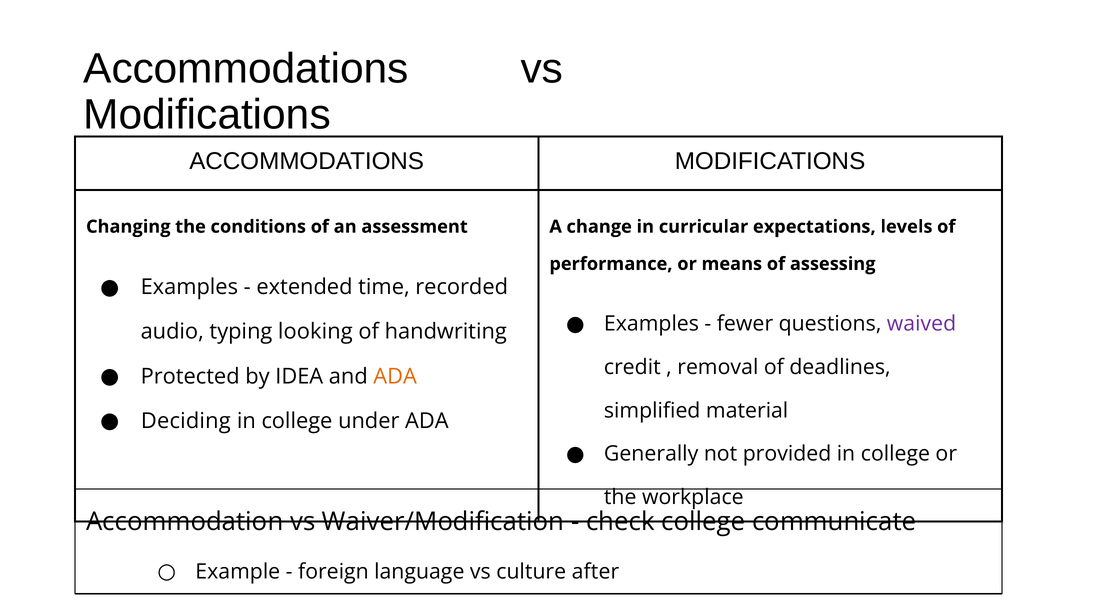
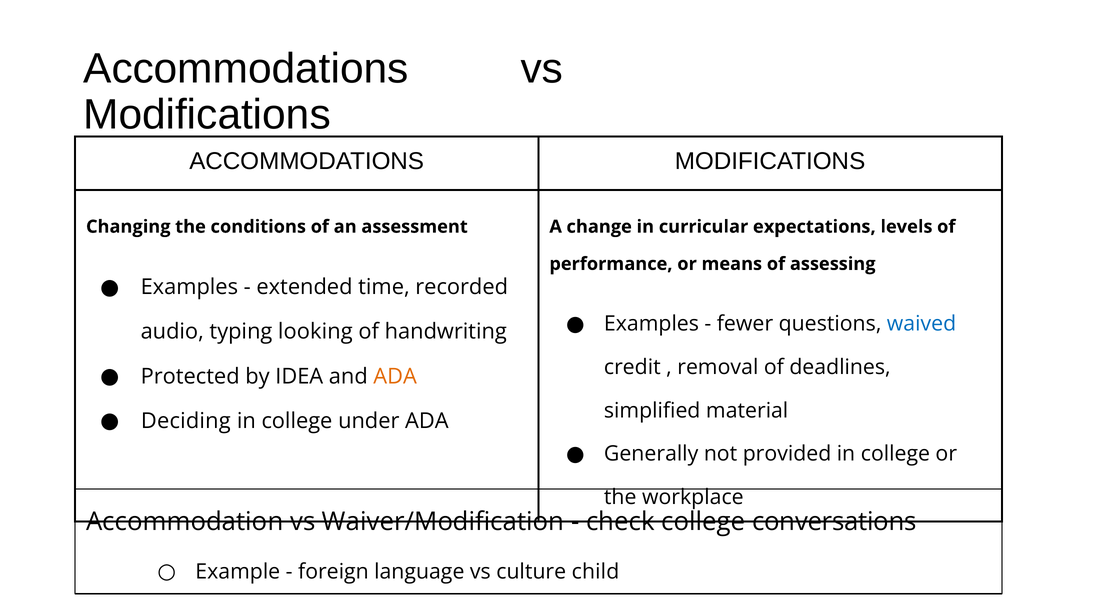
waived colour: purple -> blue
communicate: communicate -> conversations
after: after -> child
